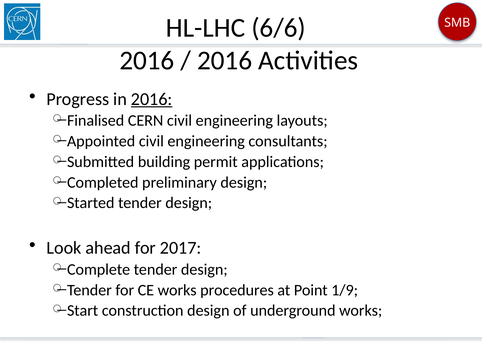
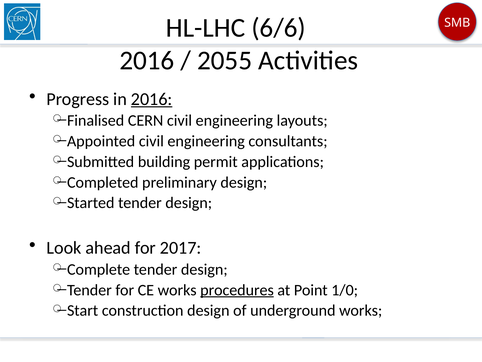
2016 at (225, 60): 2016 -> 2055
procedures underline: none -> present
1/9: 1/9 -> 1/0
